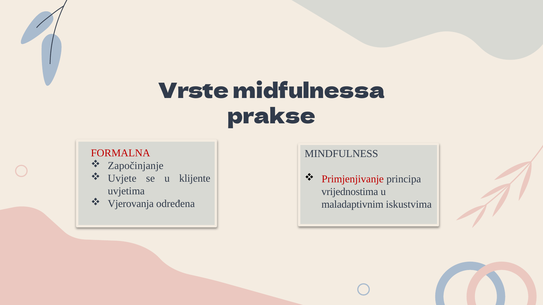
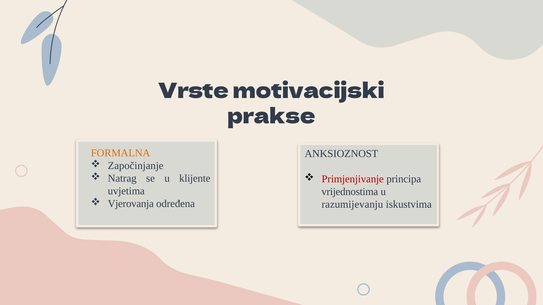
midfulnessa: midfulnessa -> motivacijski
FORMALNA colour: red -> orange
MINDFULNESS: MINDFULNESS -> ANKSIOZNOST
Uvjete: Uvjete -> Natrag
maladaptivnim: maladaptivnim -> razumijevanju
